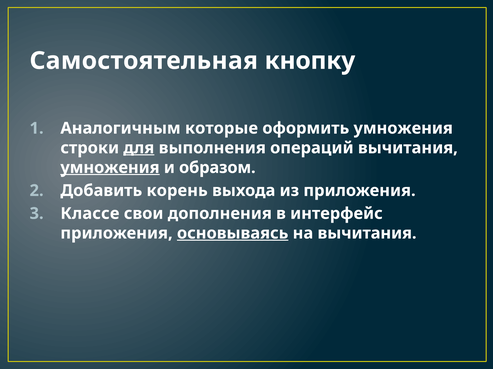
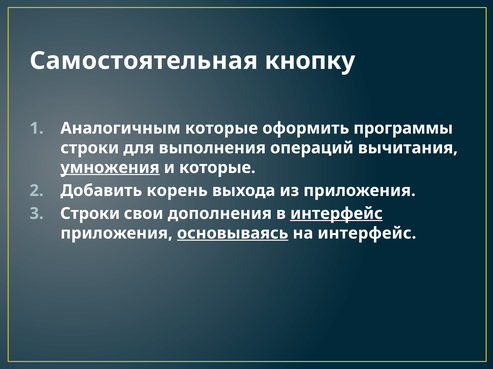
оформить умножения: умножения -> программы
для underline: present -> none
и образом: образом -> которые
Классе at (90, 214): Классе -> Строки
интерфейс at (336, 214) underline: none -> present
на вычитания: вычитания -> интерфейс
